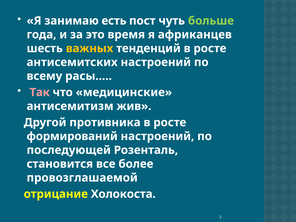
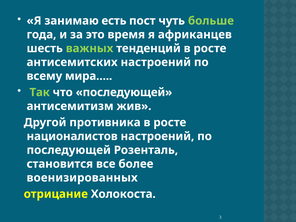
важных colour: yellow -> light green
расы…: расы… -> мира…
Так colour: pink -> light green
что медицинские: медицинские -> последующей
формирований: формирований -> националистов
провозглашаемой: провозглашаемой -> военизированных
